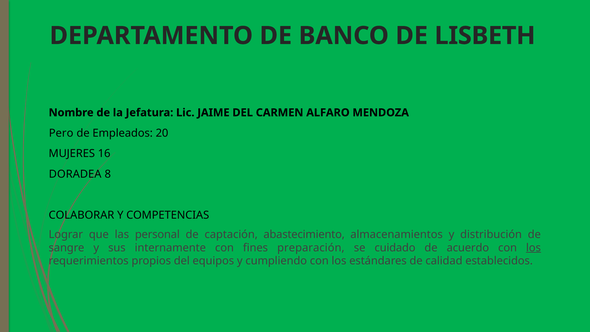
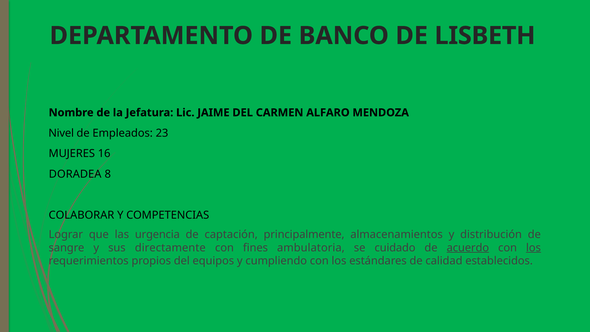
Pero: Pero -> Nivel
20: 20 -> 23
personal: personal -> urgencia
abastecimiento: abastecimiento -> principalmente
internamente: internamente -> directamente
preparación: preparación -> ambulatoria
acuerdo underline: none -> present
